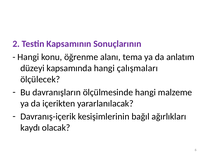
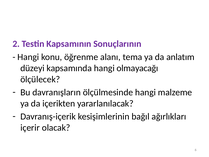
çalışmaları: çalışmaları -> olmayacağı
kaydı: kaydı -> içerir
